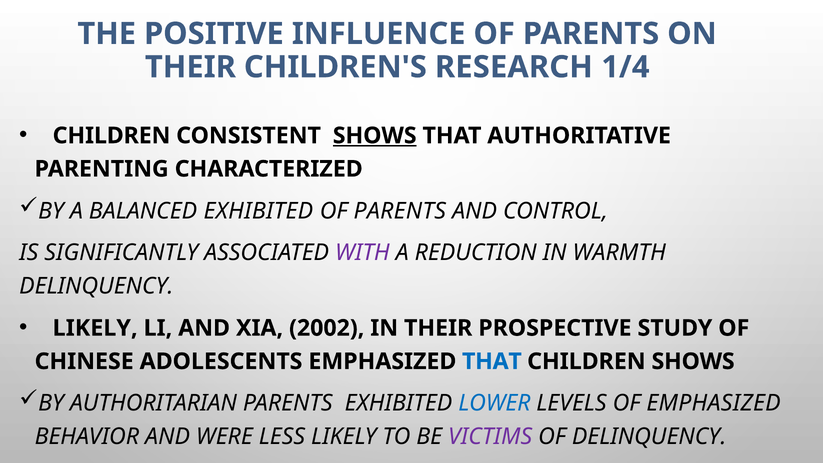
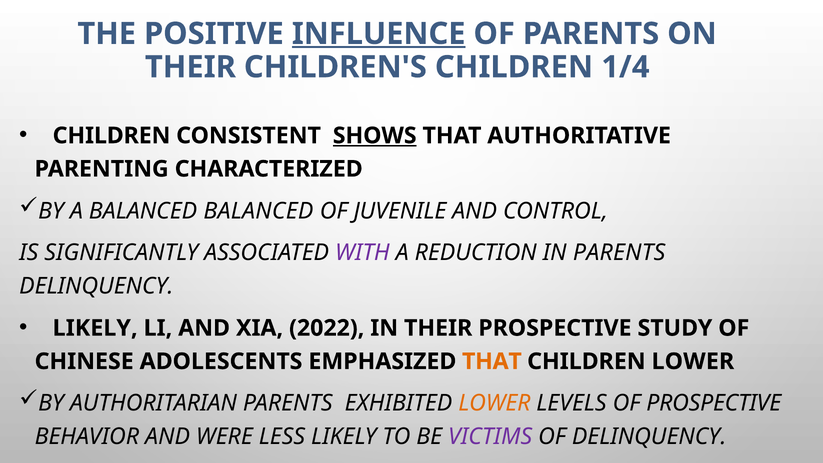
INFLUENCE underline: none -> present
CHILDREN'S RESEARCH: RESEARCH -> CHILDREN
BALANCED EXHIBITED: EXHIBITED -> BALANCED
PARENTS at (400, 211): PARENTS -> JUVENILE
IN WARMTH: WARMTH -> PARENTS
2002: 2002 -> 2022
THAT at (492, 361) colour: blue -> orange
CHILDREN SHOWS: SHOWS -> LOWER
LOWER at (494, 403) colour: blue -> orange
OF EMPHASIZED: EMPHASIZED -> PROSPECTIVE
